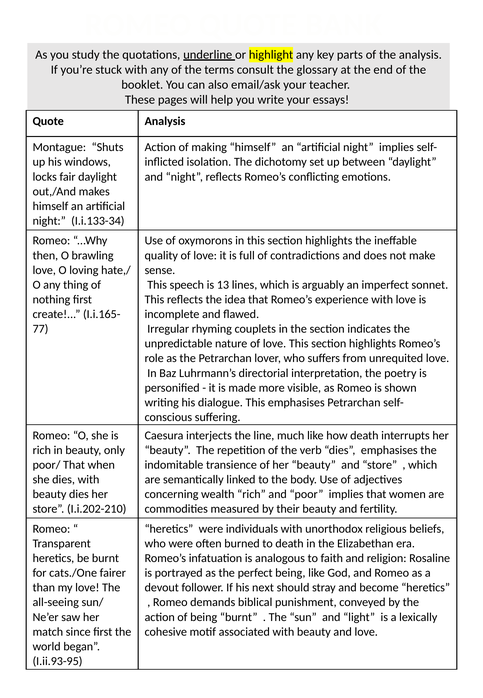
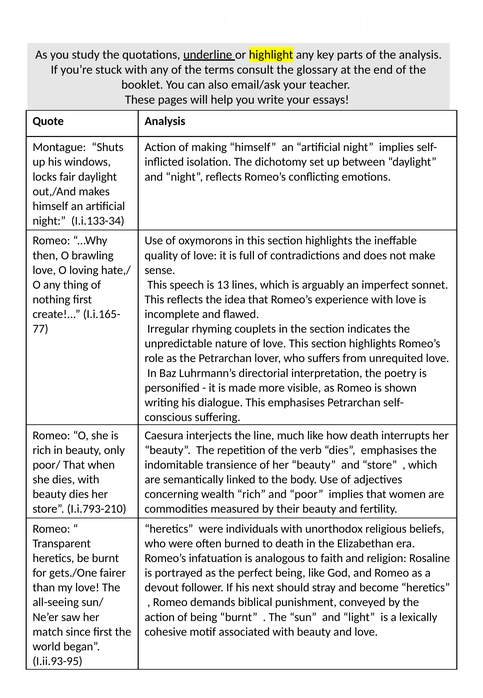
I.i.202-210: I.i.202-210 -> I.i.793-210
cats./One: cats./One -> gets./One
